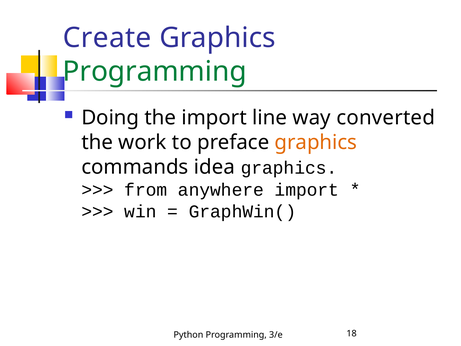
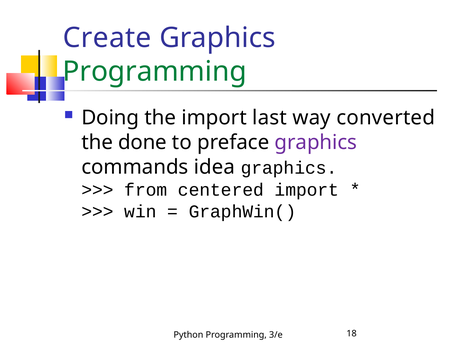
line: line -> last
work: work -> done
graphics at (316, 142) colour: orange -> purple
anywhere: anywhere -> centered
